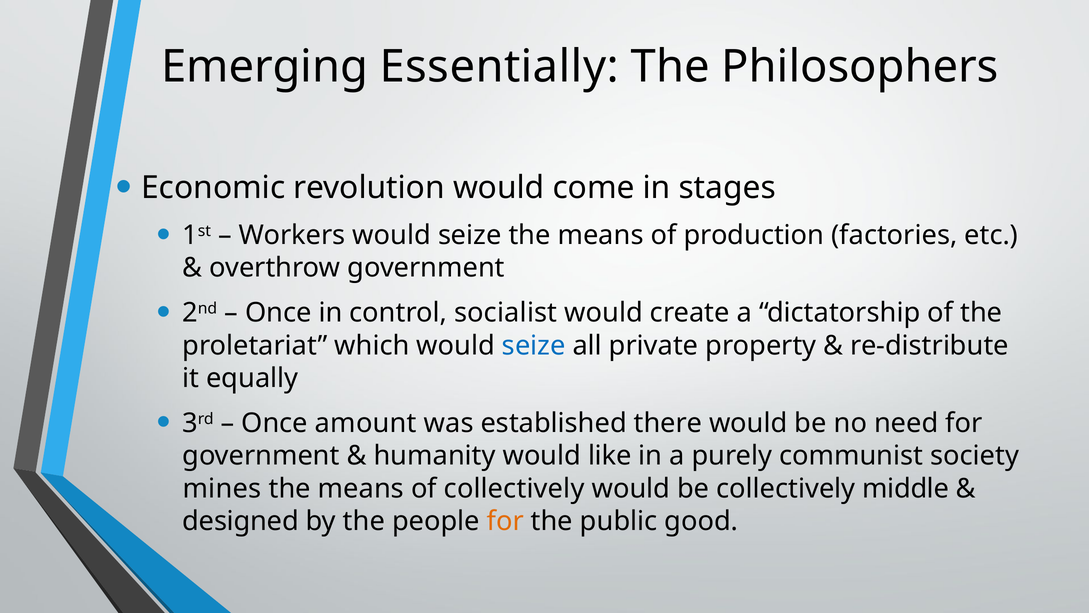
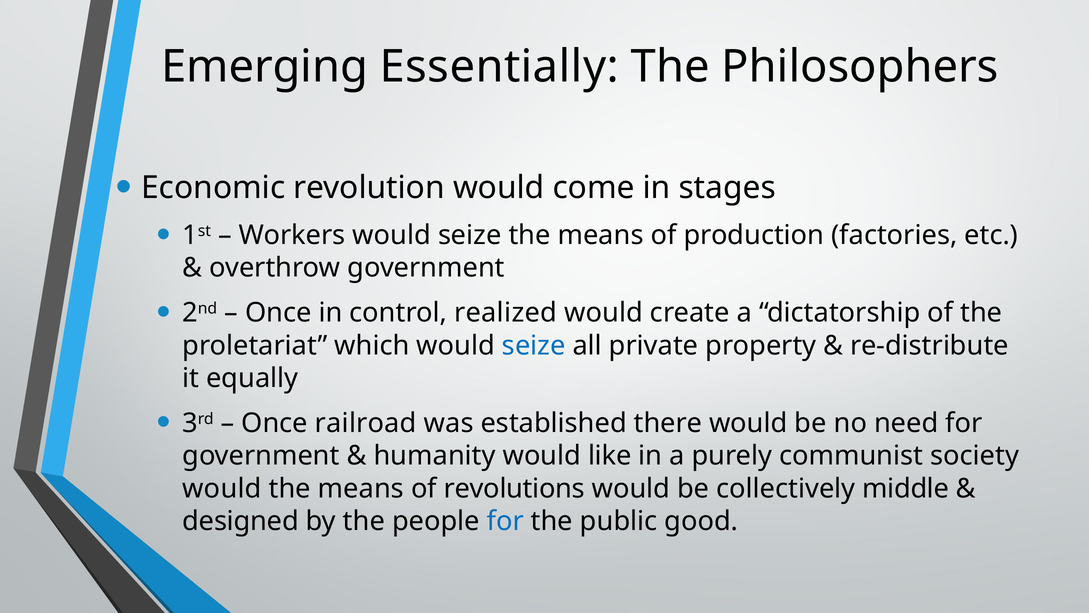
socialist: socialist -> realized
amount: amount -> railroad
mines at (222, 488): mines -> would
of collectively: collectively -> revolutions
for at (505, 521) colour: orange -> blue
